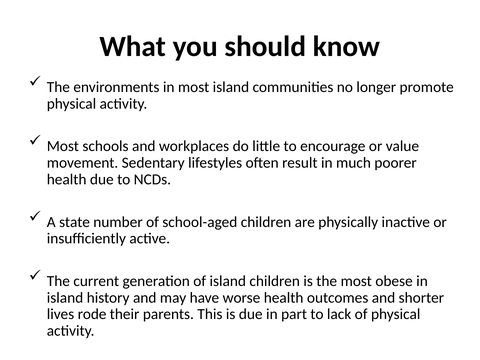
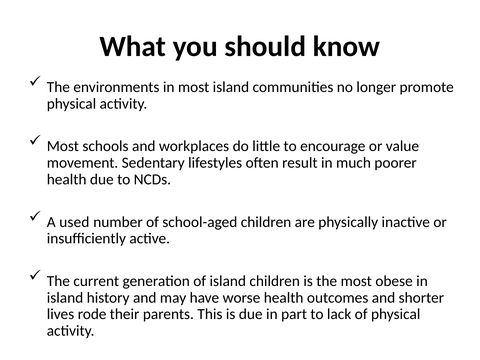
state: state -> used
